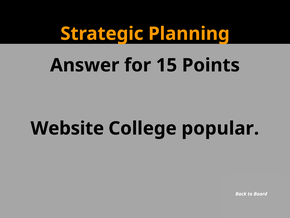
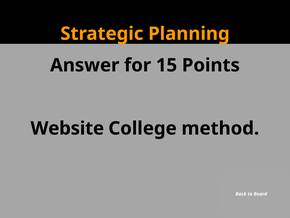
popular: popular -> method
